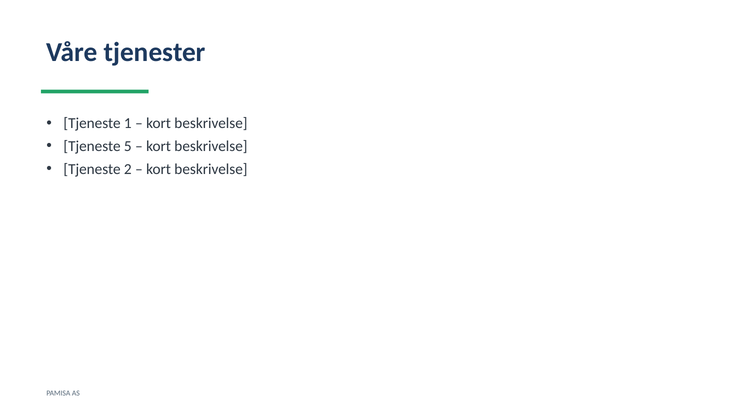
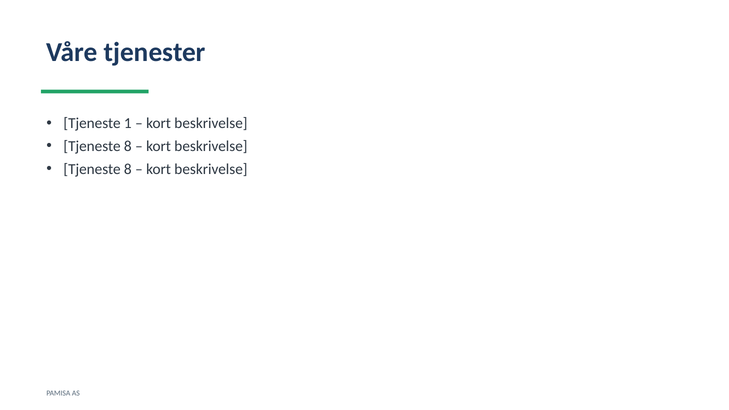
5 at (128, 146): 5 -> 8
2 at (128, 169): 2 -> 8
